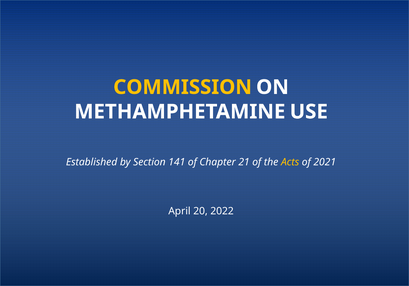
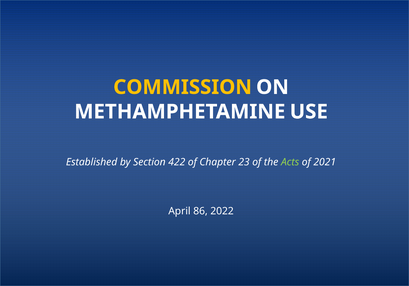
141: 141 -> 422
21: 21 -> 23
Acts colour: yellow -> light green
20: 20 -> 86
